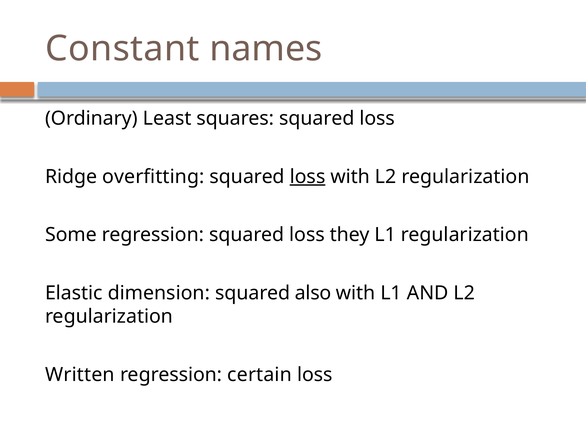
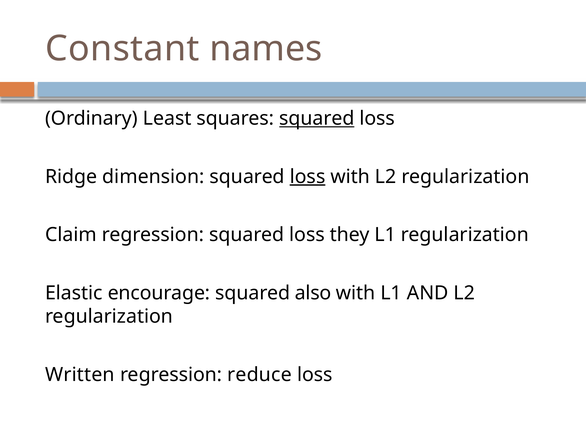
squared at (317, 119) underline: none -> present
overfitting: overfitting -> dimension
Some: Some -> Claim
dimension: dimension -> encourage
certain: certain -> reduce
